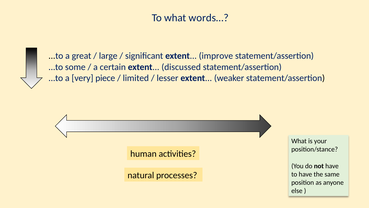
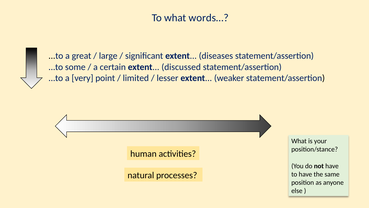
improve: improve -> diseases
piece: piece -> point
